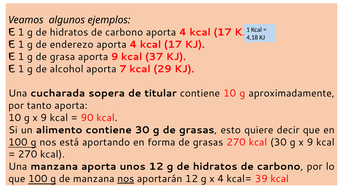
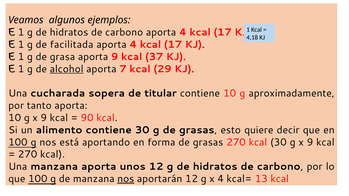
enderezo: enderezo -> facilitada
alcohol underline: none -> present
39: 39 -> 13
